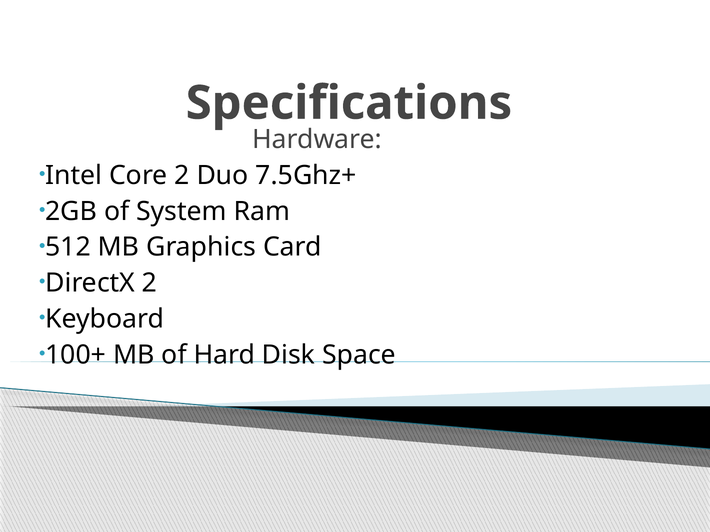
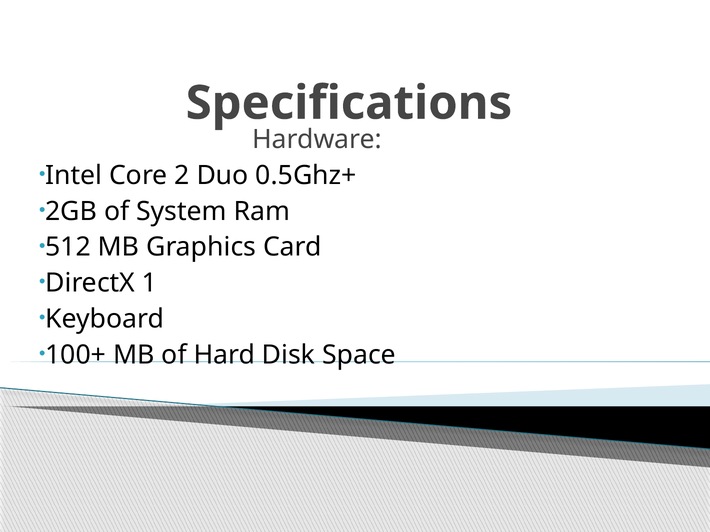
7.5Ghz+: 7.5Ghz+ -> 0.5Ghz+
DirectX 2: 2 -> 1
